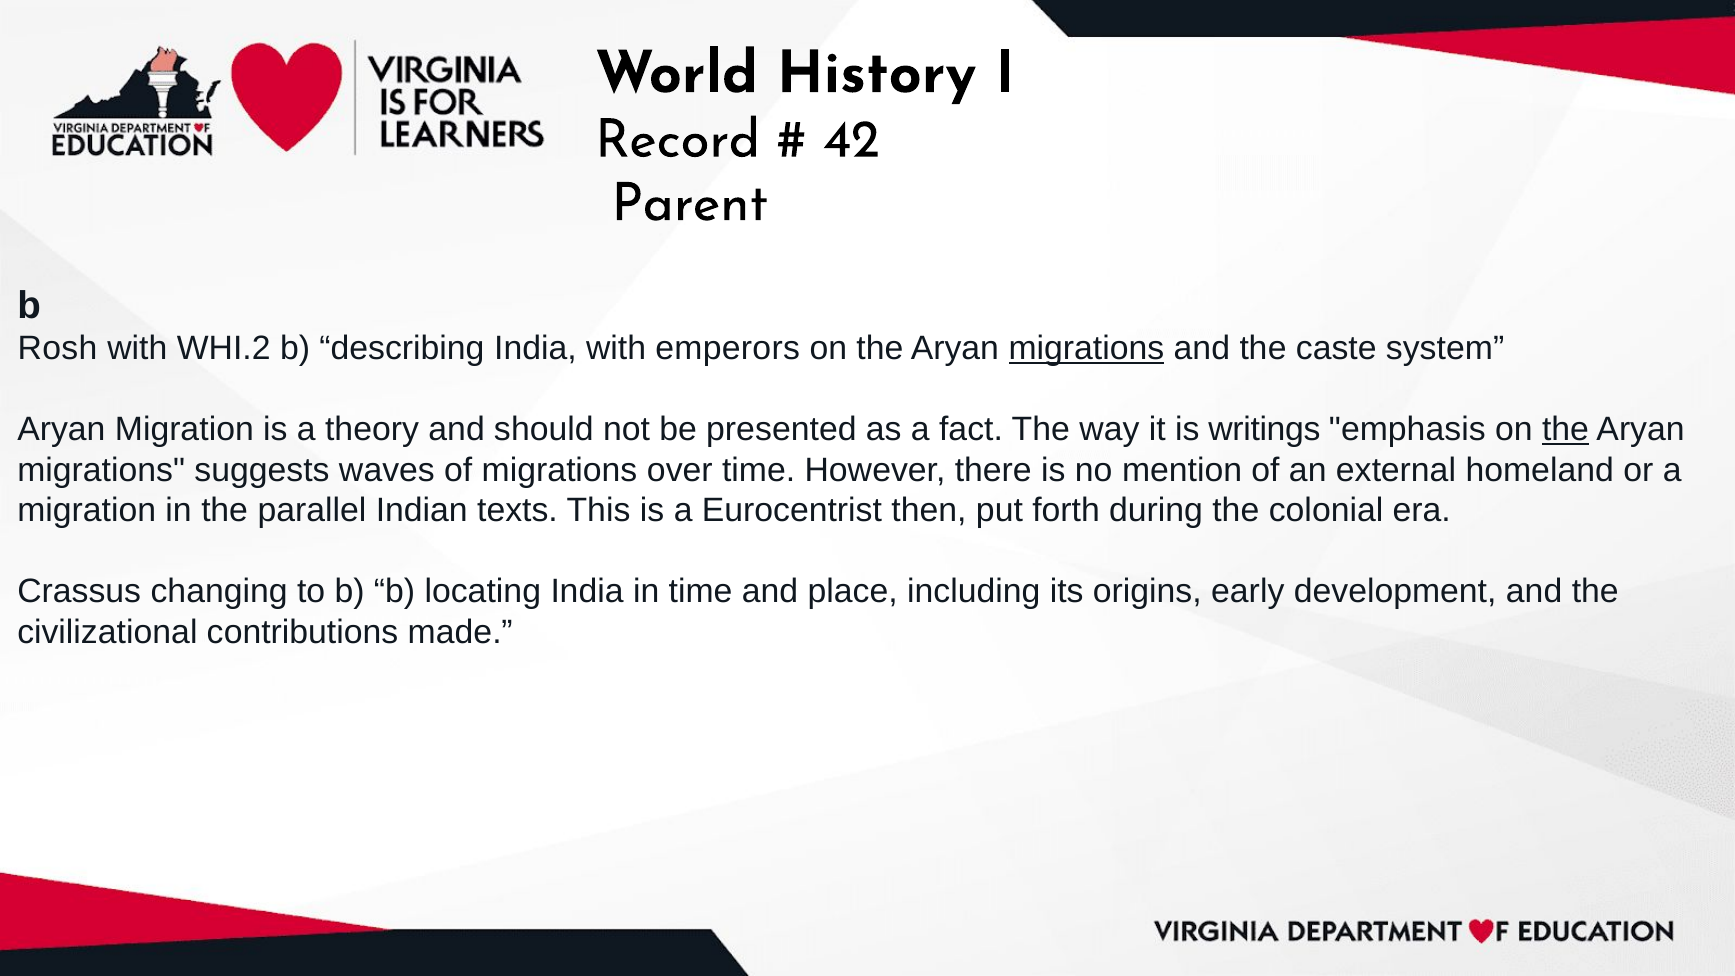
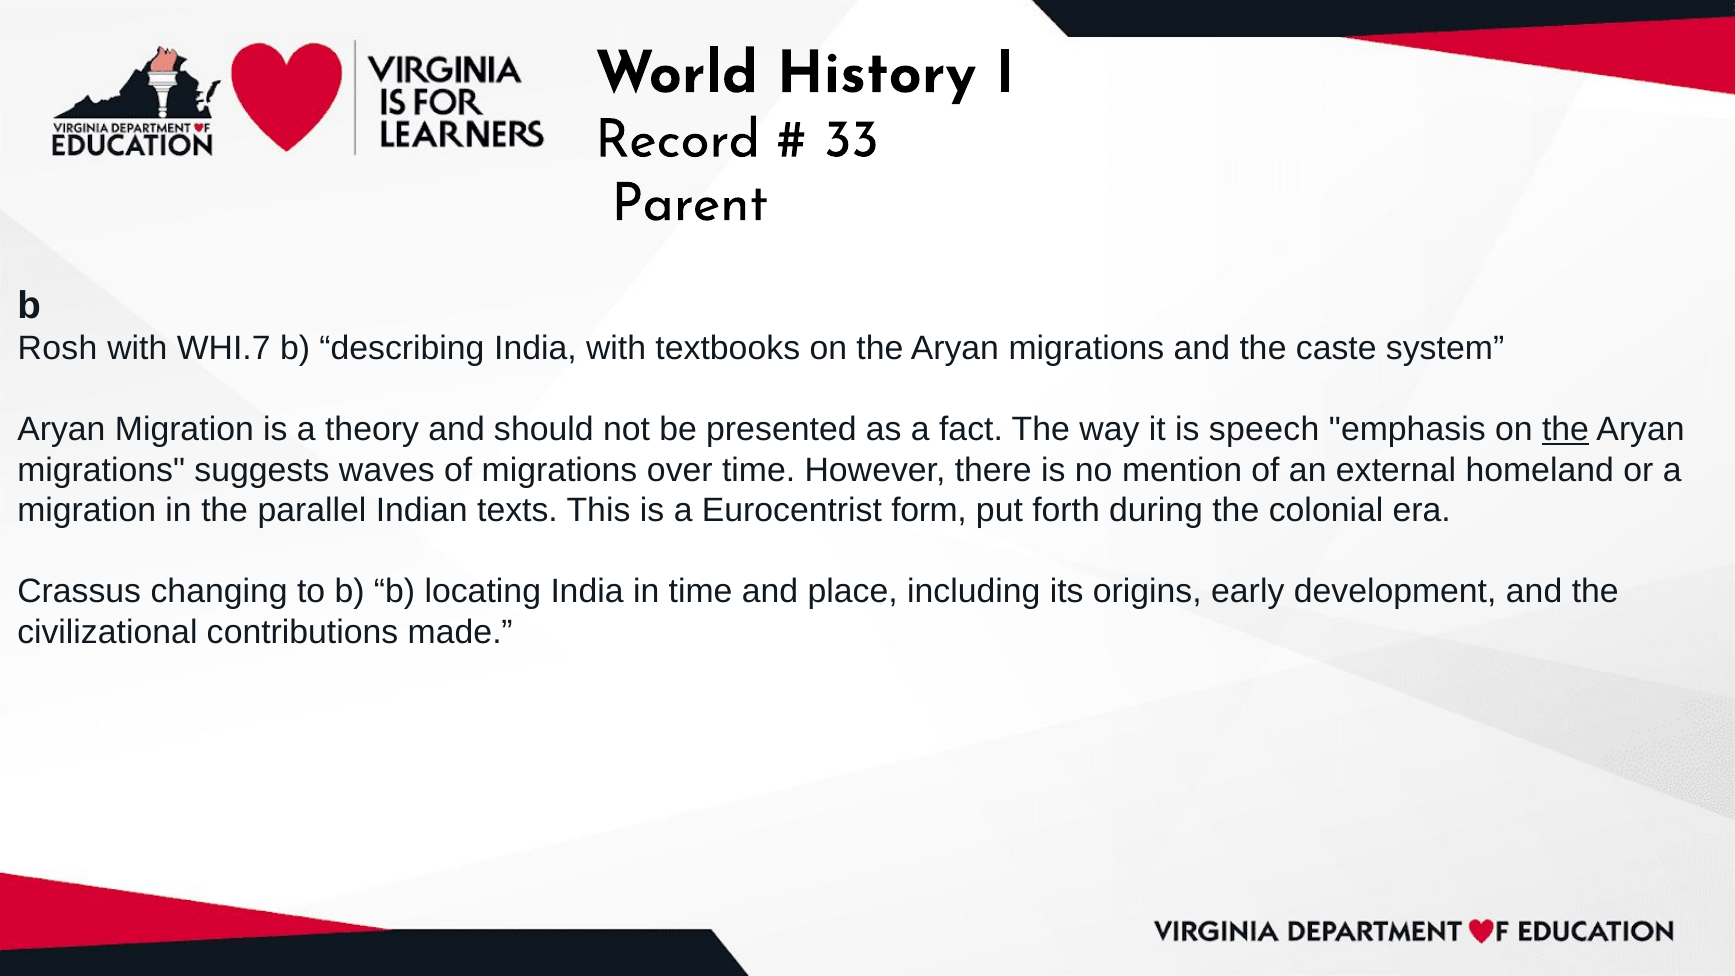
42: 42 -> 33
WHI.2: WHI.2 -> WHI.7
emperors: emperors -> textbooks
migrations at (1086, 348) underline: present -> none
writings: writings -> speech
then: then -> form
